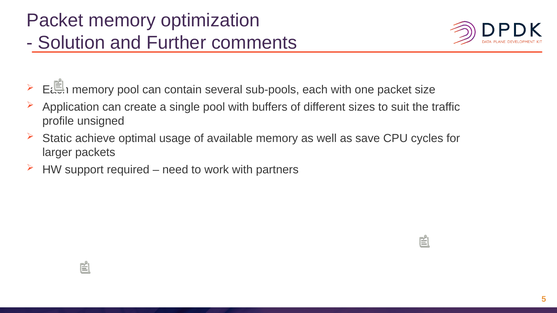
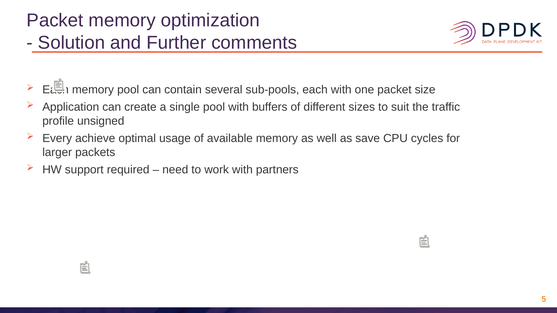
Static: Static -> Every
